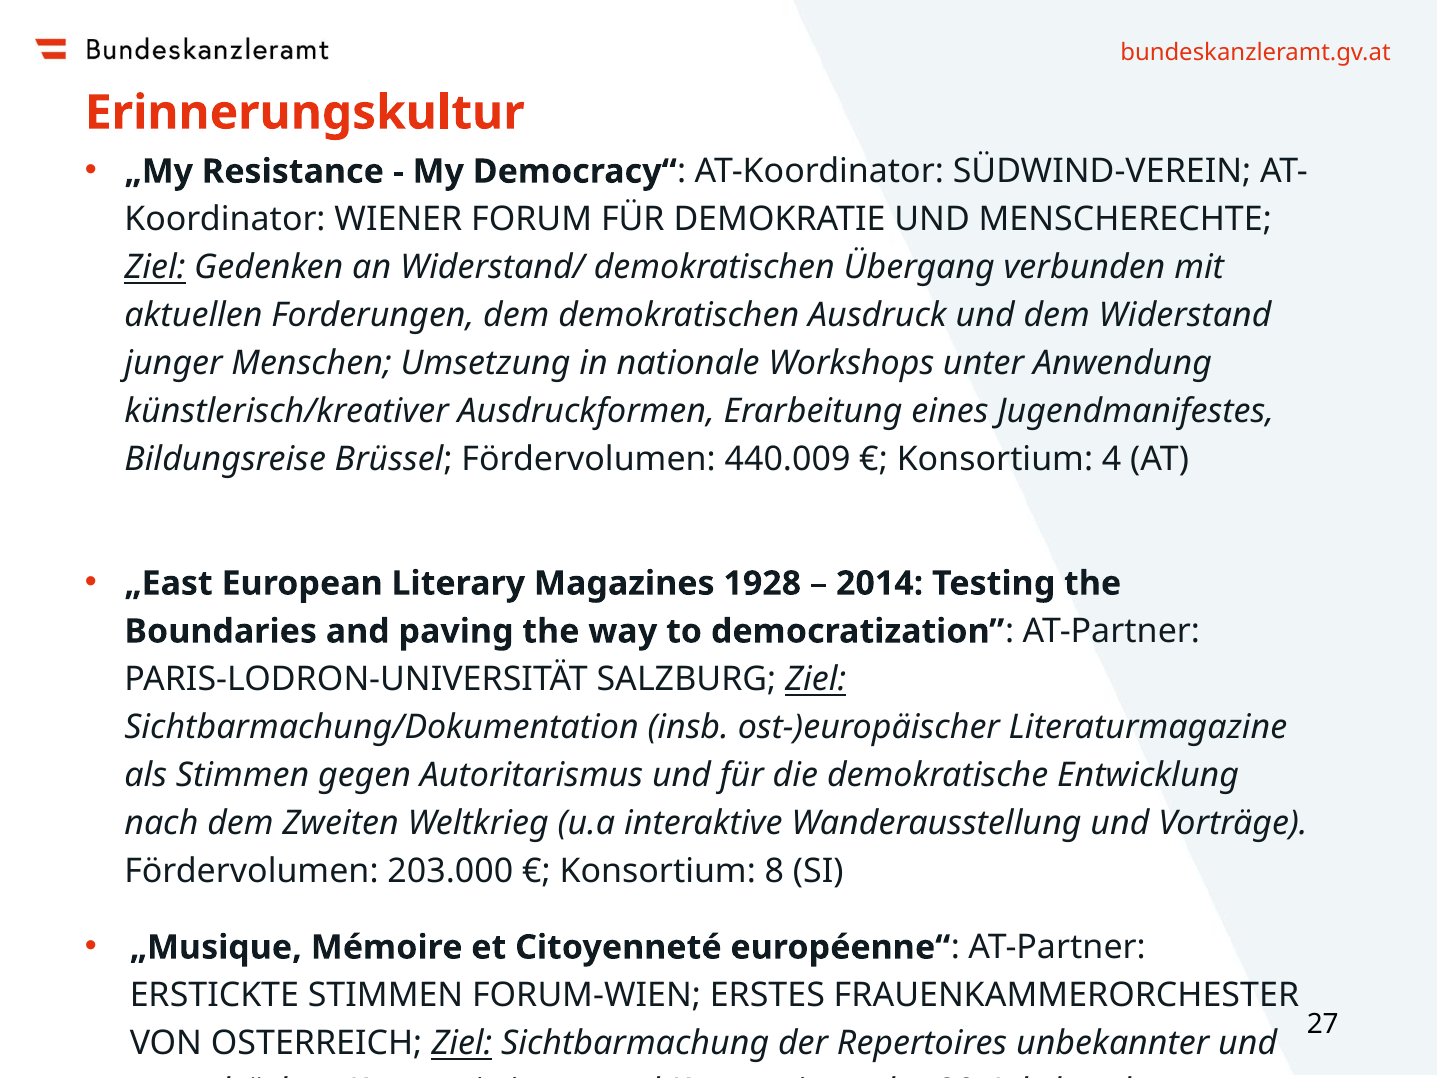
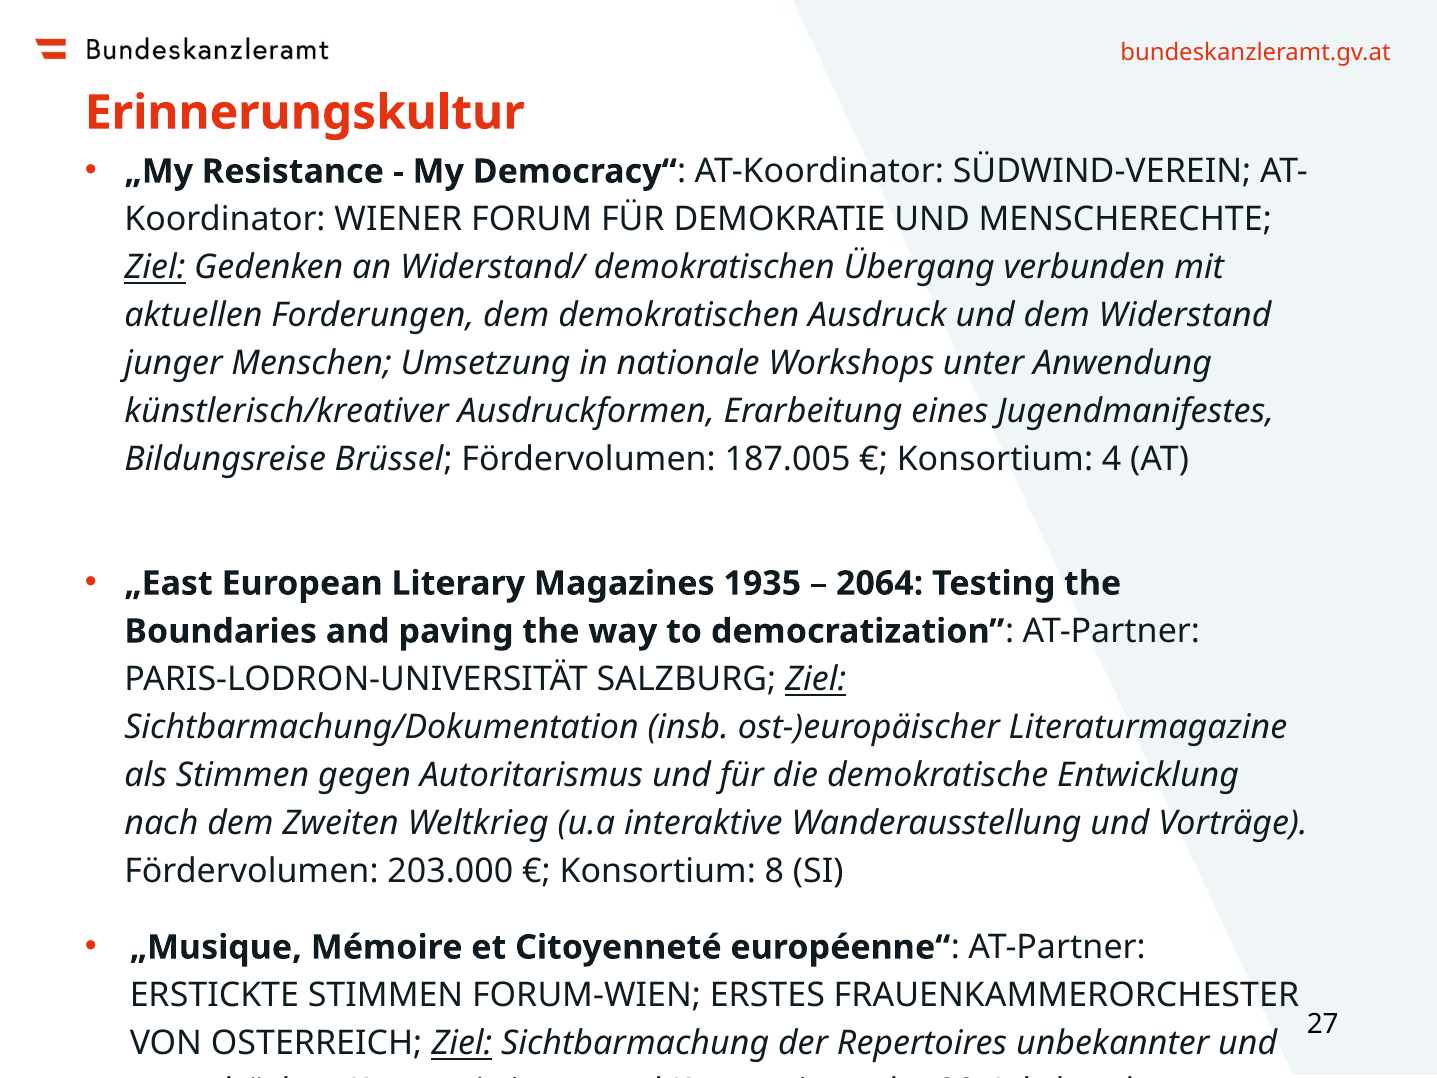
440.009: 440.009 -> 187.005
1928: 1928 -> 1935
2014: 2014 -> 2064
